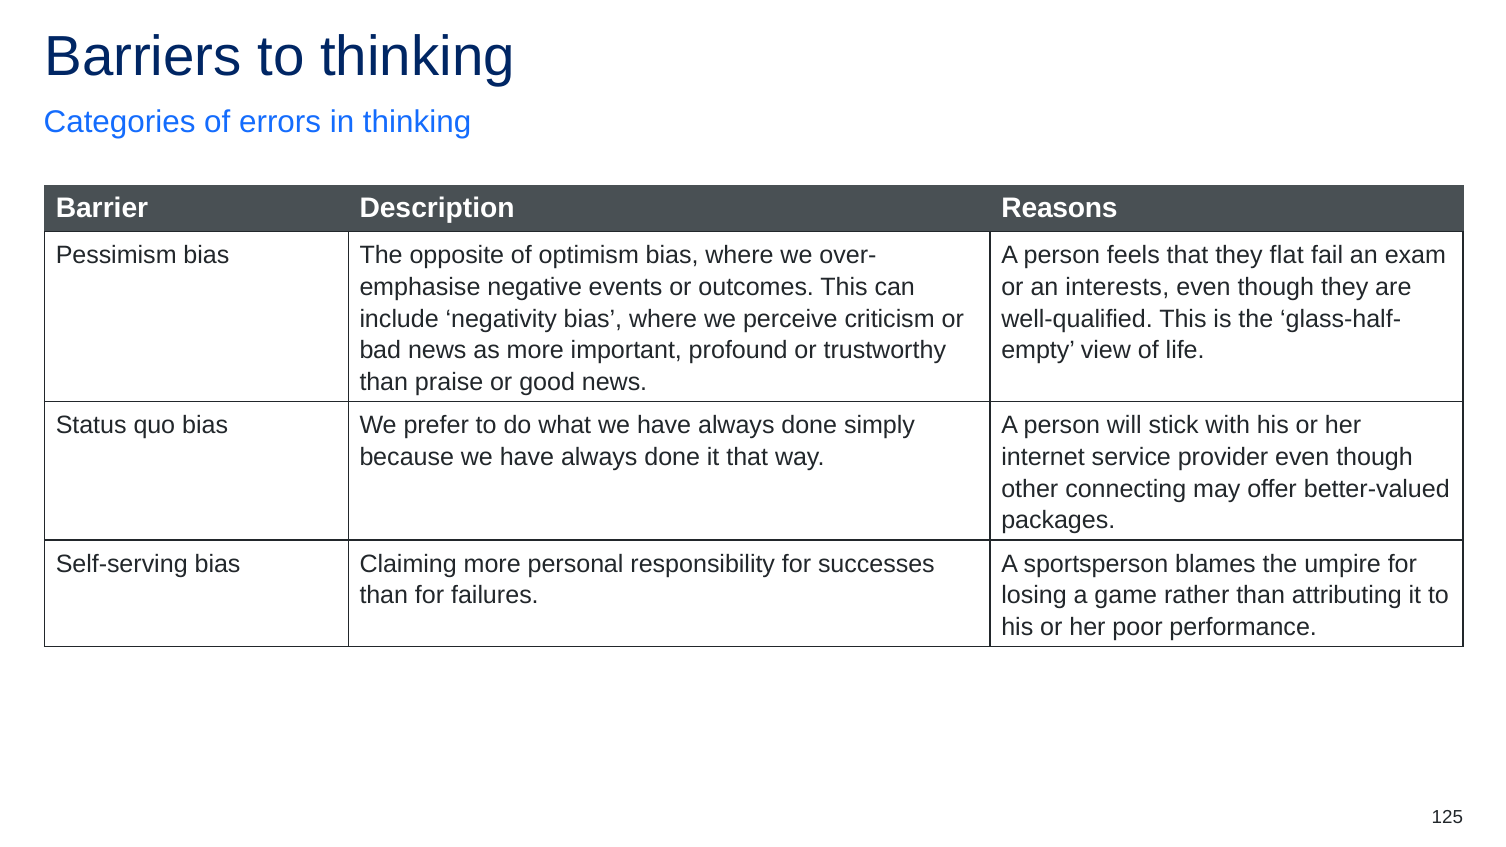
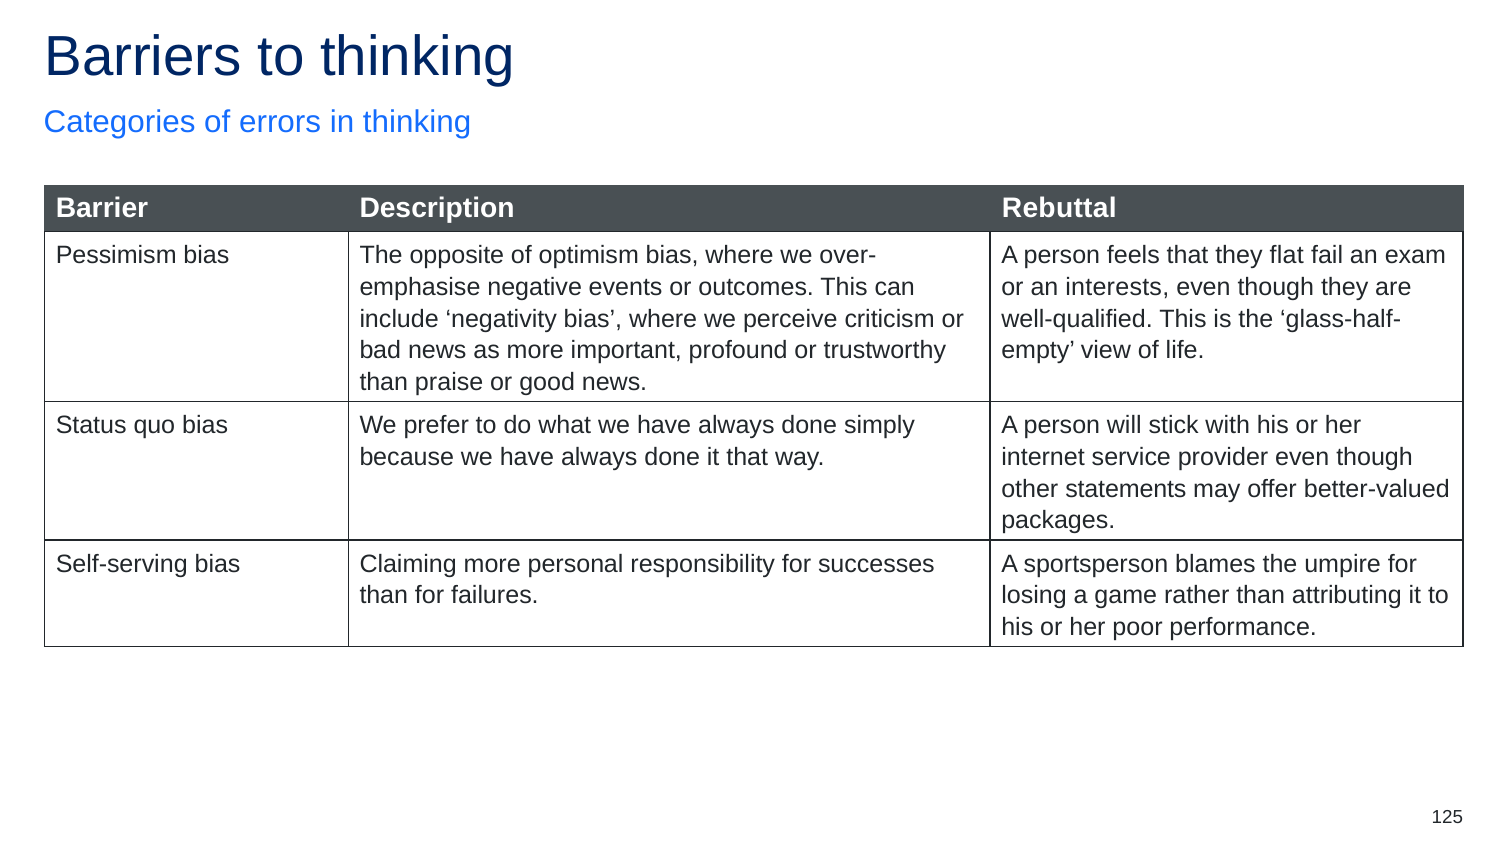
Reasons: Reasons -> Rebuttal
connecting: connecting -> statements
